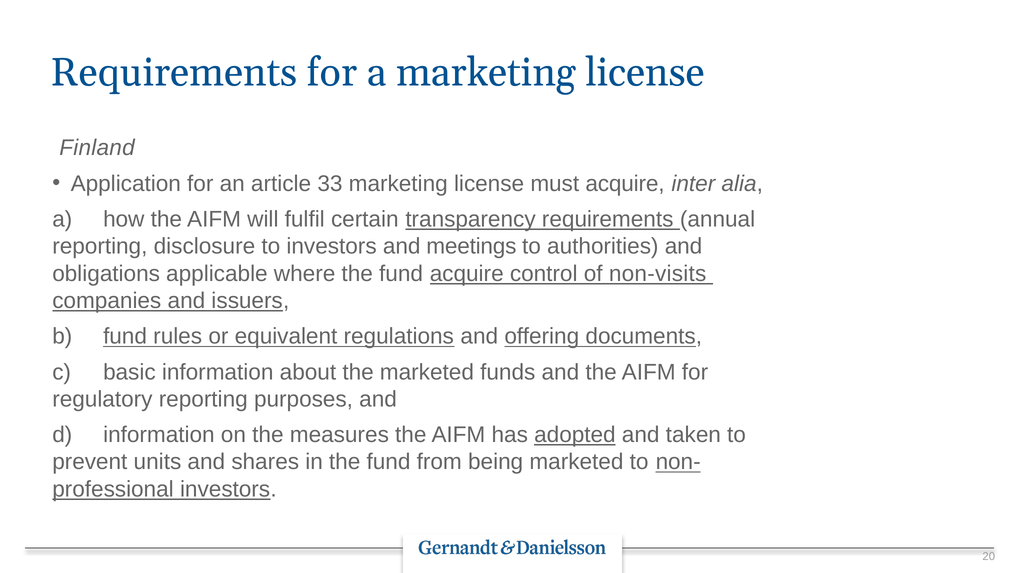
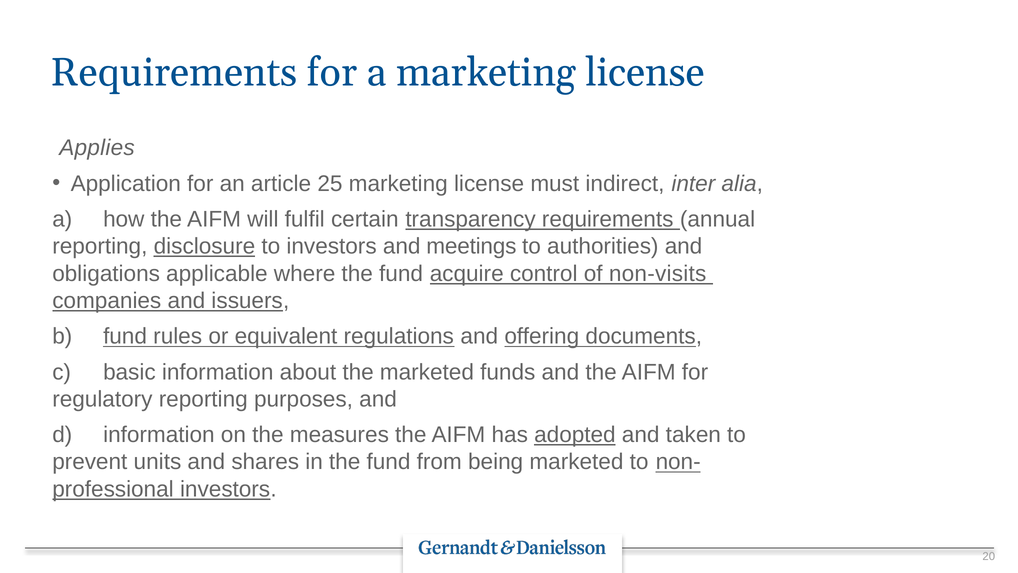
Finland: Finland -> Applies
33: 33 -> 25
must acquire: acquire -> indirect
disclosure underline: none -> present
